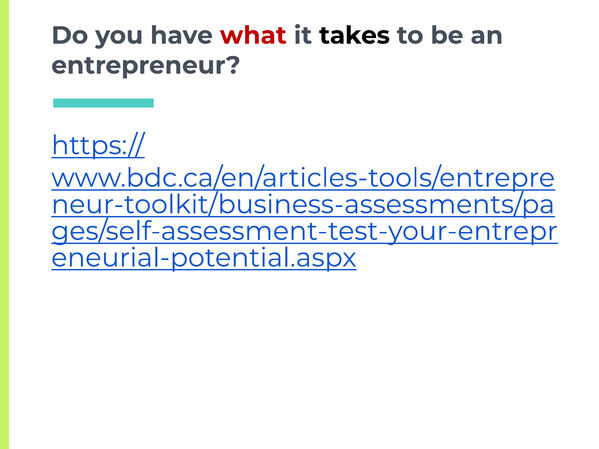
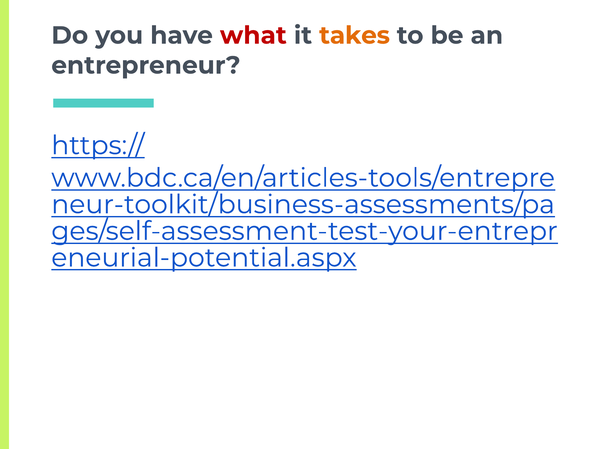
takes colour: black -> orange
